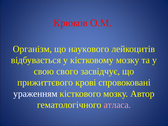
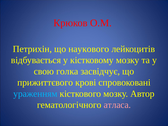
Організм: Організм -> Петрихін
свого: свого -> голка
ураженням colour: white -> light blue
